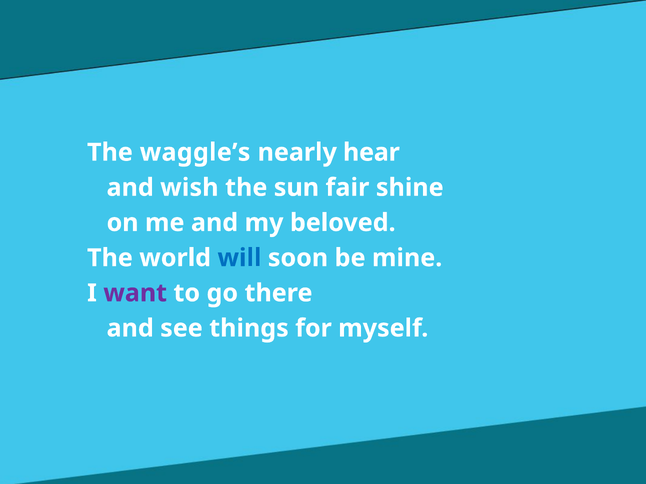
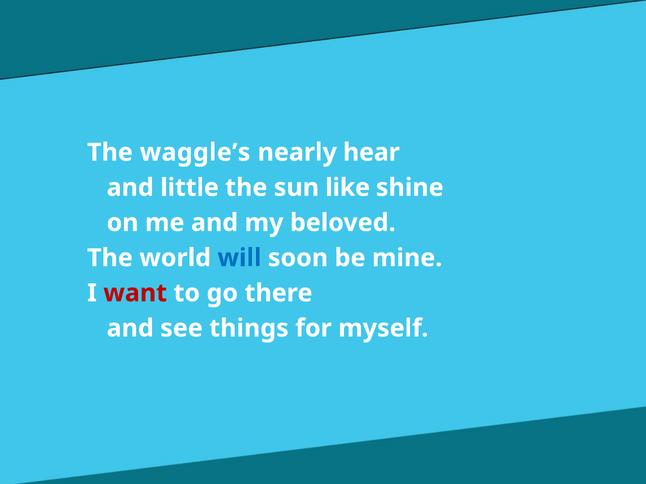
wish: wish -> little
fair: fair -> like
want colour: purple -> red
